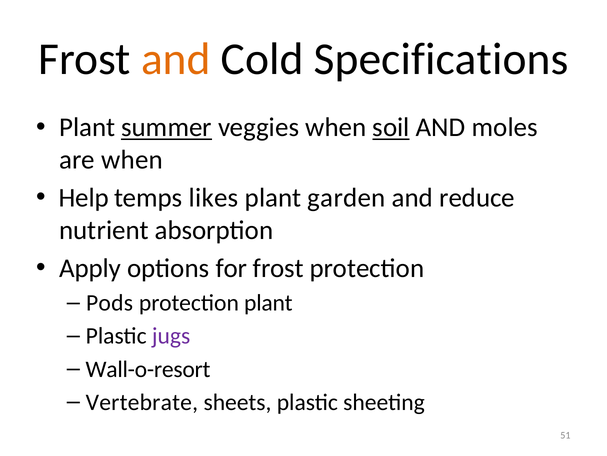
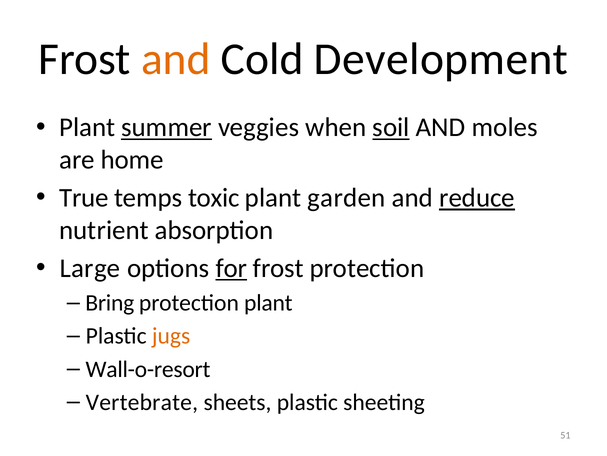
Specifications: Specifications -> Development
are when: when -> home
Help: Help -> True
likes: likes -> toxic
reduce underline: none -> present
Apply: Apply -> Large
for underline: none -> present
Pods: Pods -> Bring
jugs colour: purple -> orange
